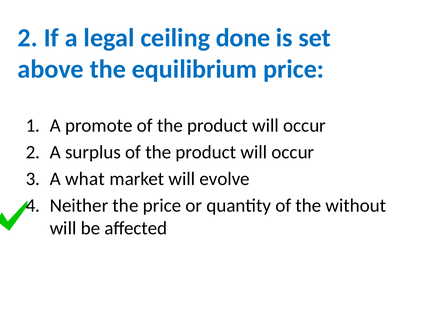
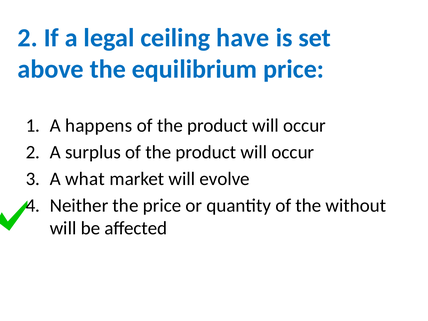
done: done -> have
promote: promote -> happens
